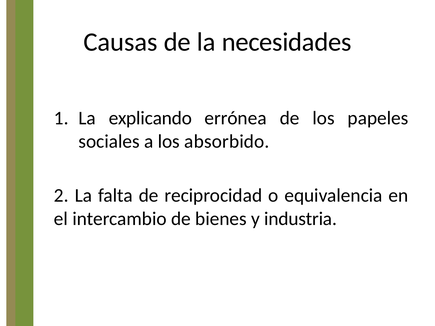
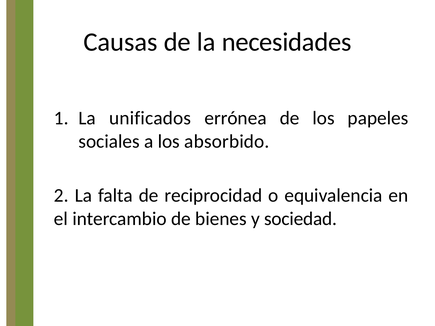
explicando: explicando -> unificados
industria: industria -> sociedad
